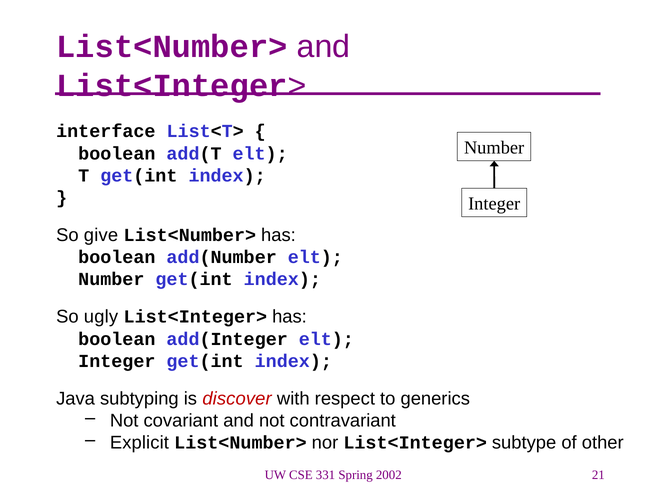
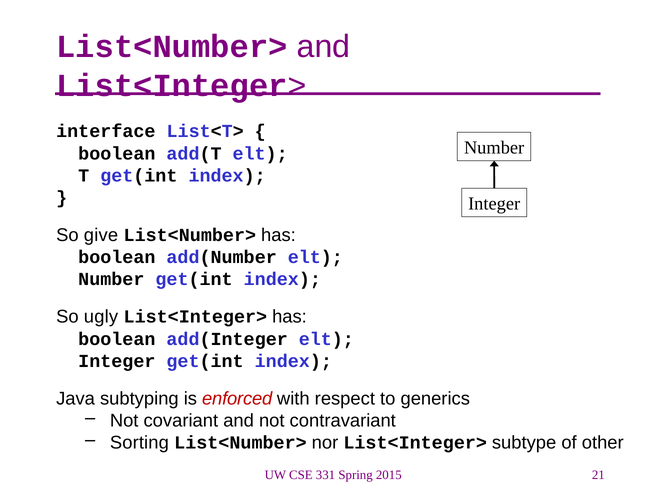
discover: discover -> enforced
Explicit: Explicit -> Sorting
2002: 2002 -> 2015
